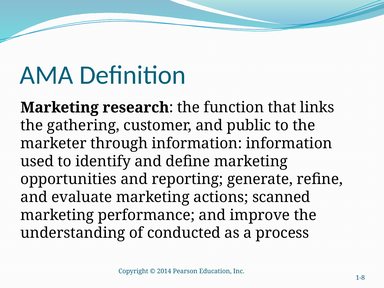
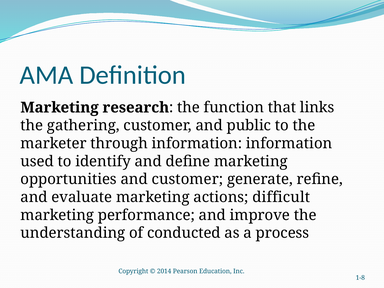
and reporting: reporting -> customer
scanned: scanned -> difficult
